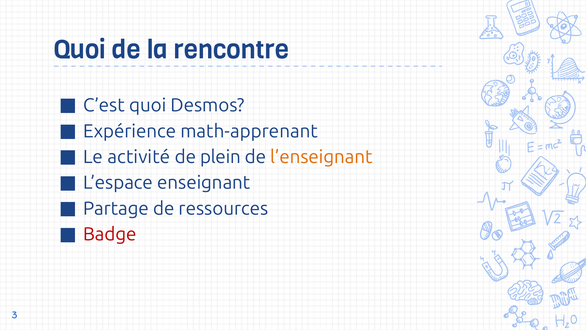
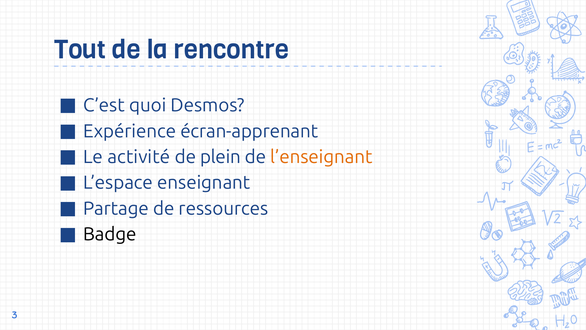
Quoi at (80, 50): Quoi -> Tout
math-apprenant: math-apprenant -> écran-apprenant
Badge colour: red -> black
